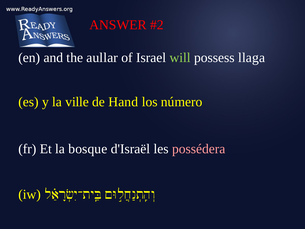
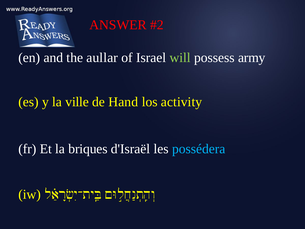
llaga: llaga -> army
número: número -> activity
bosque: bosque -> briques
possédera colour: pink -> light blue
